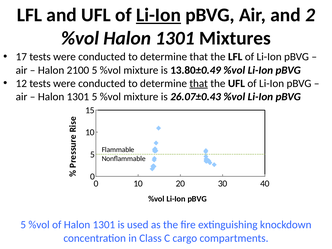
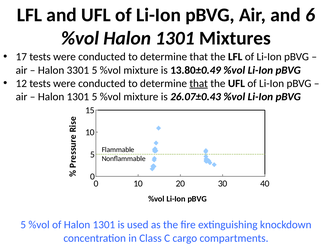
Li-Ion at (158, 15) underline: present -> none
2: 2 -> 6
2100: 2100 -> 3301
